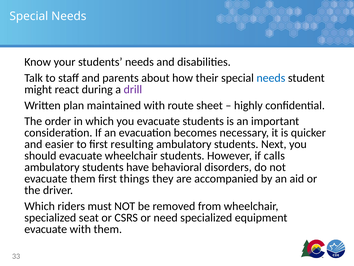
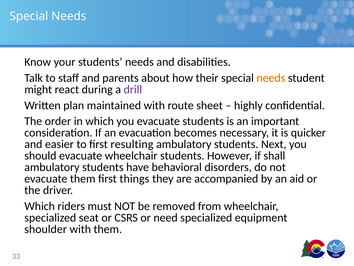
needs at (271, 78) colour: blue -> orange
calls: calls -> shall
evacuate at (46, 229): evacuate -> shoulder
